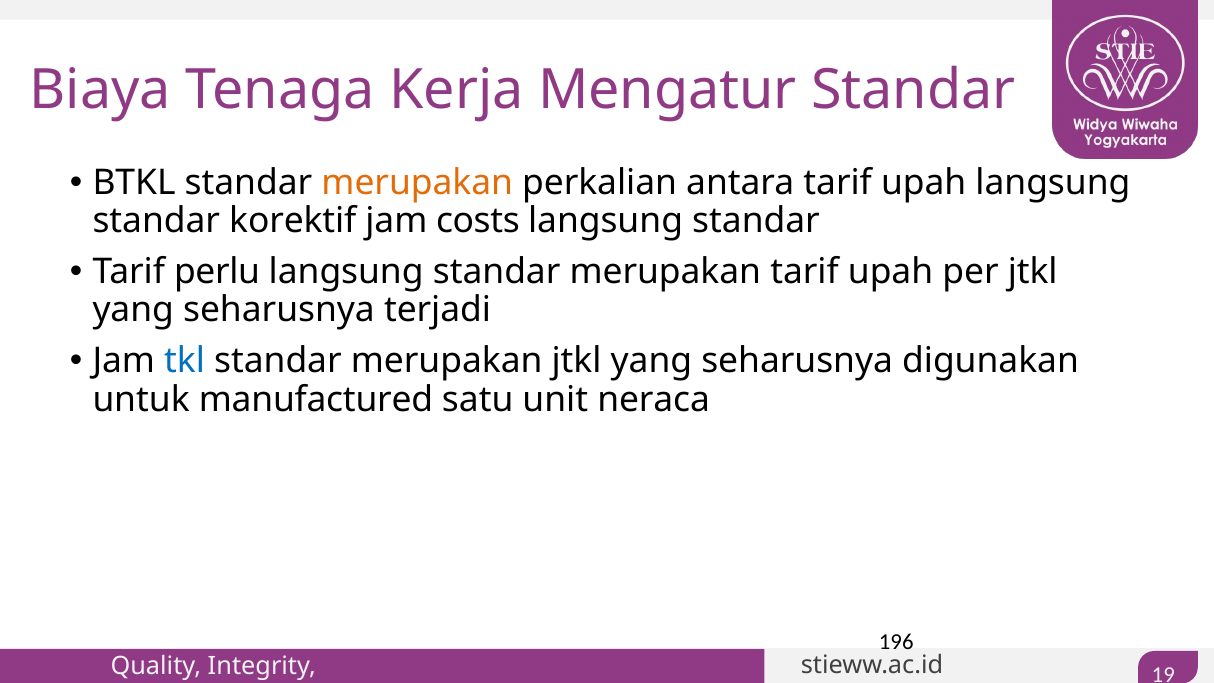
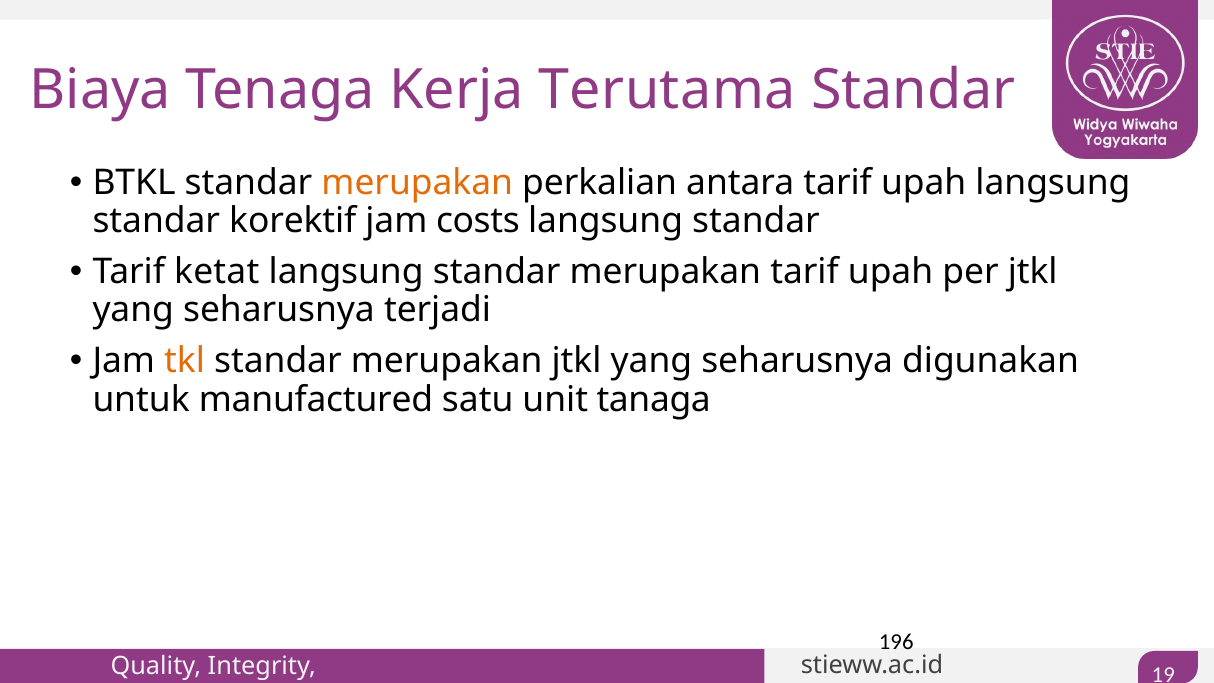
Mengatur: Mengatur -> Terutama
perlu: perlu -> ketat
tkl colour: blue -> orange
neraca: neraca -> tanaga
